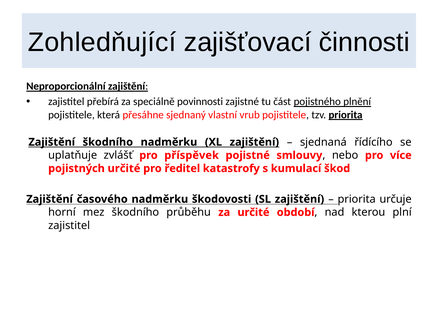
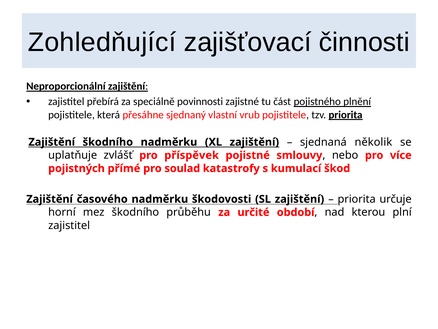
řídícího: řídícího -> několik
pojistných určité: určité -> přímé
ředitel: ředitel -> soulad
